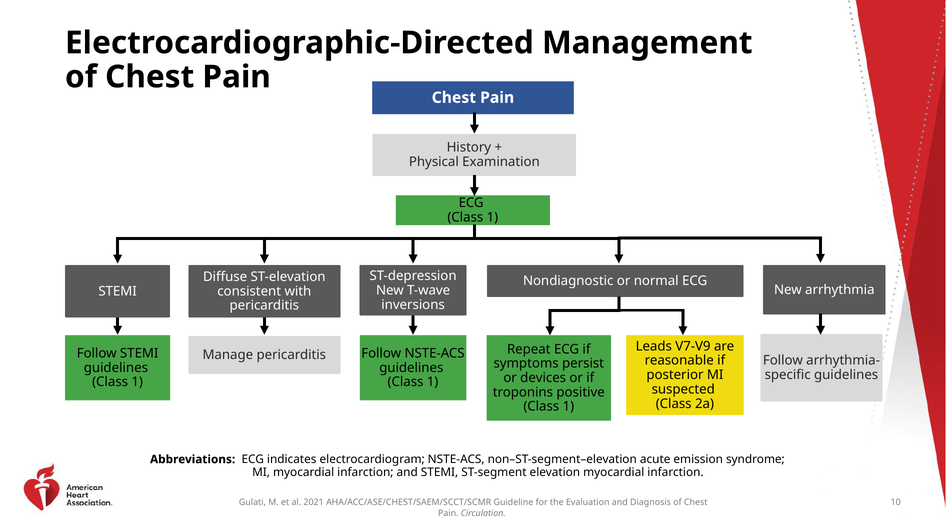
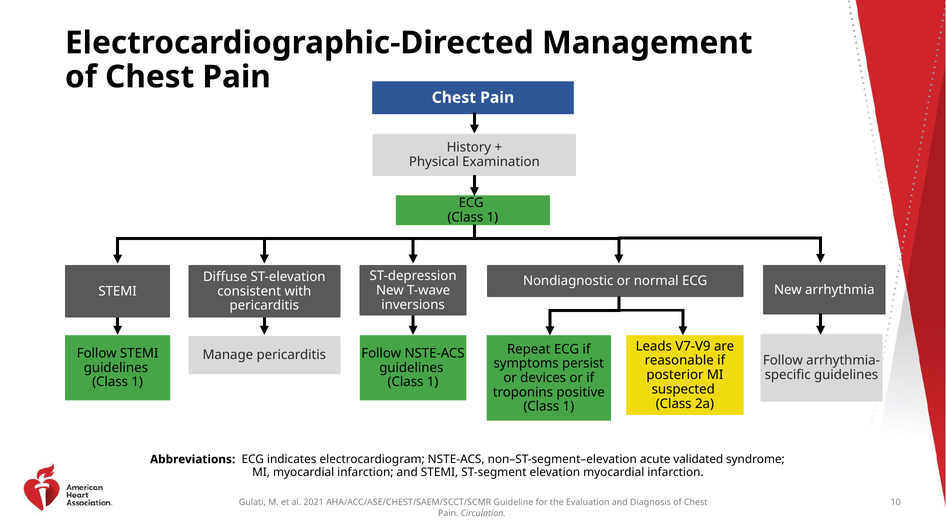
emission: emission -> validated
